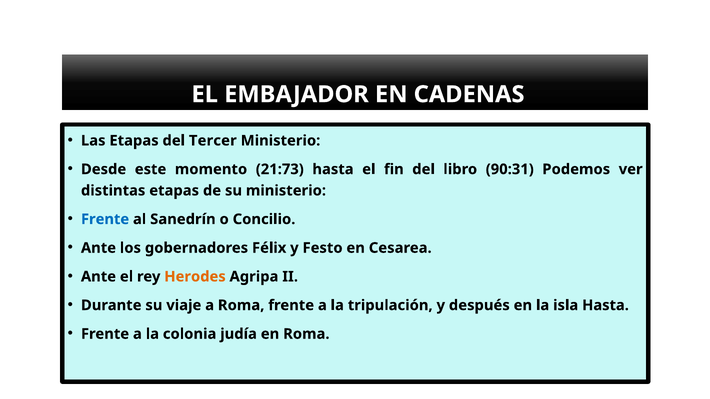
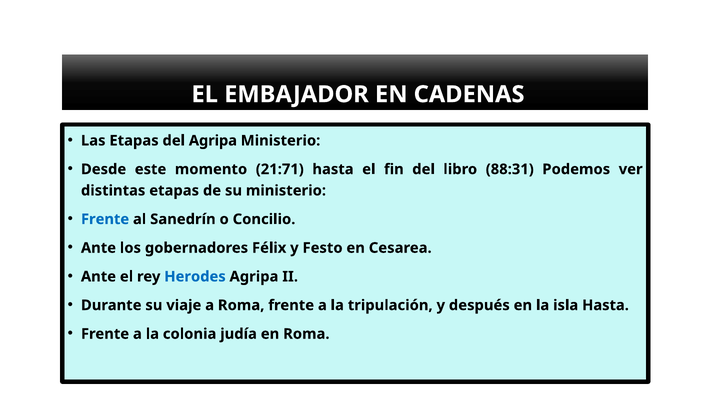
del Tercer: Tercer -> Agripa
21:73: 21:73 -> 21:71
90:31: 90:31 -> 88:31
Herodes colour: orange -> blue
